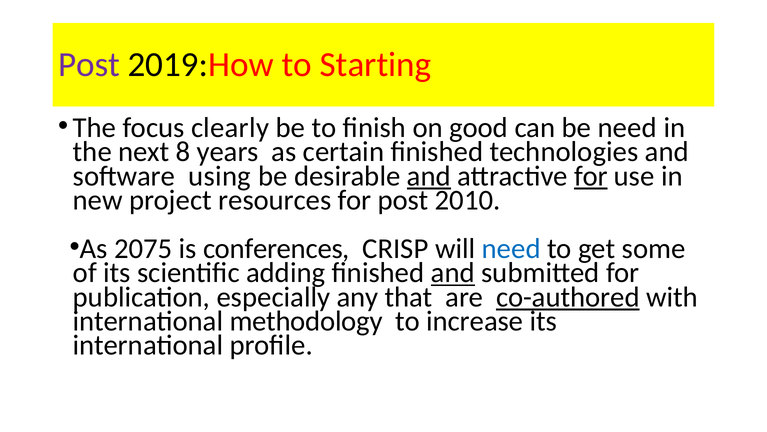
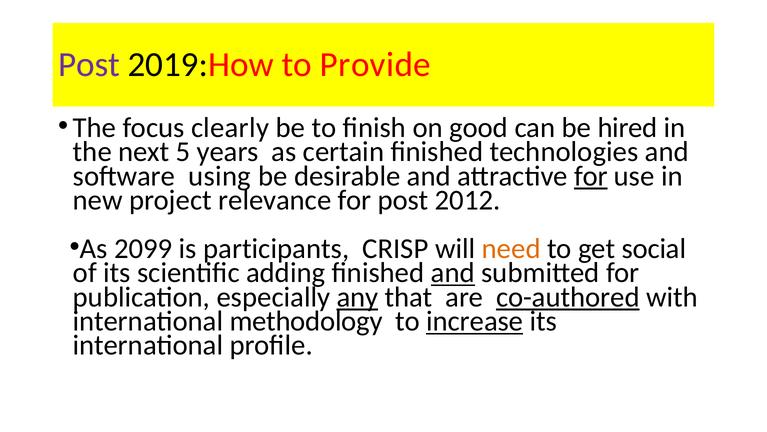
Starting: Starting -> Provide
be need: need -> hired
8: 8 -> 5
and at (429, 176) underline: present -> none
resources: resources -> relevance
2010: 2010 -> 2012
2075: 2075 -> 2099
conferences: conferences -> participants
need at (511, 248) colour: blue -> orange
some: some -> social
any underline: none -> present
increase underline: none -> present
